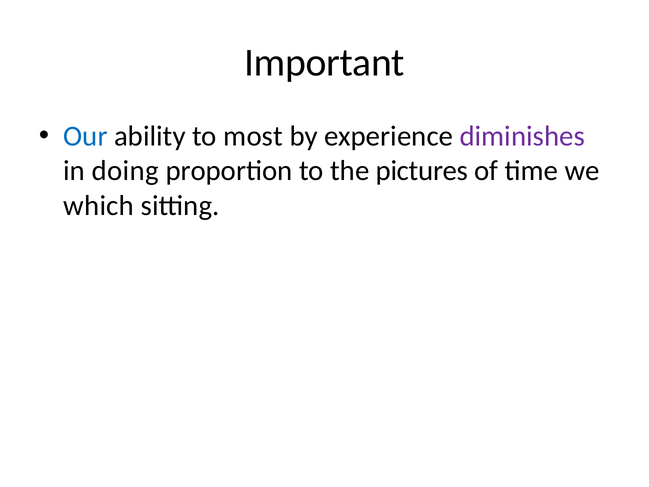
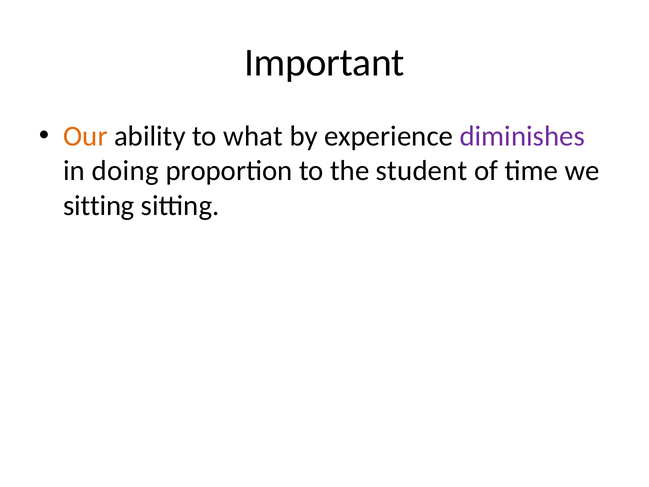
Our colour: blue -> orange
most: most -> what
pictures: pictures -> student
which at (99, 205): which -> sitting
